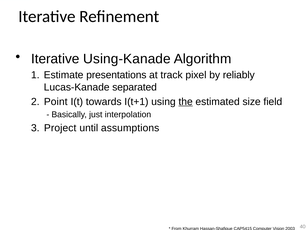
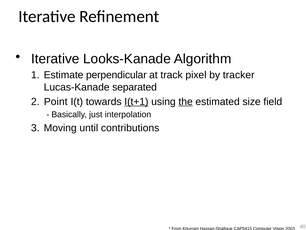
Using-Kanade: Using-Kanade -> Looks-Kanade
presentations: presentations -> perpendicular
reliably: reliably -> tracker
I(t+1 underline: none -> present
Project: Project -> Moving
assumptions: assumptions -> contributions
